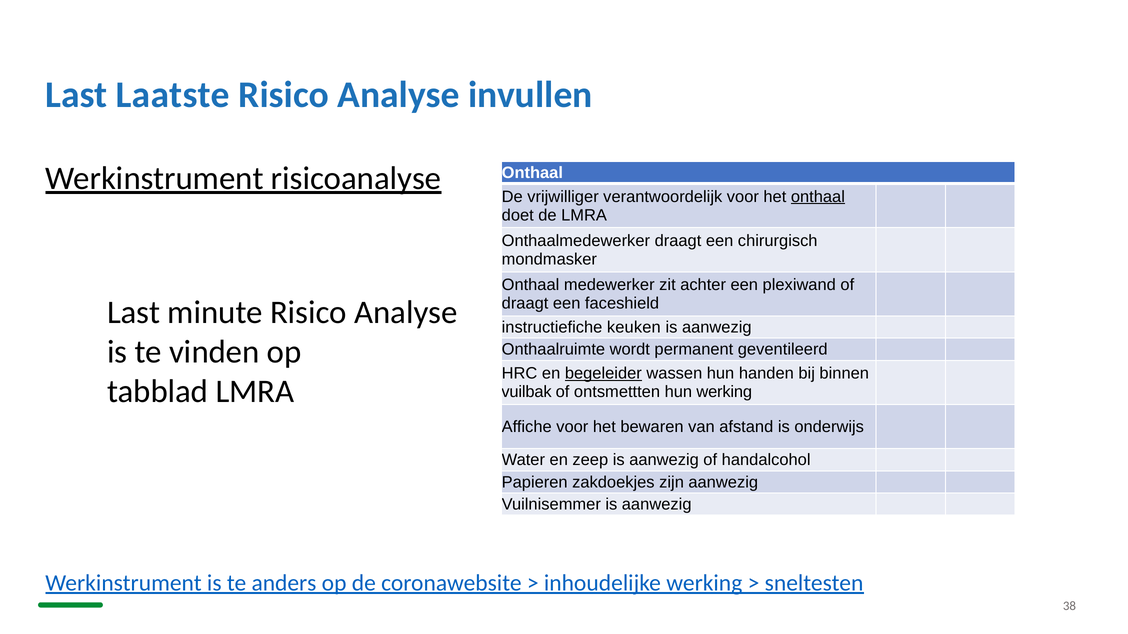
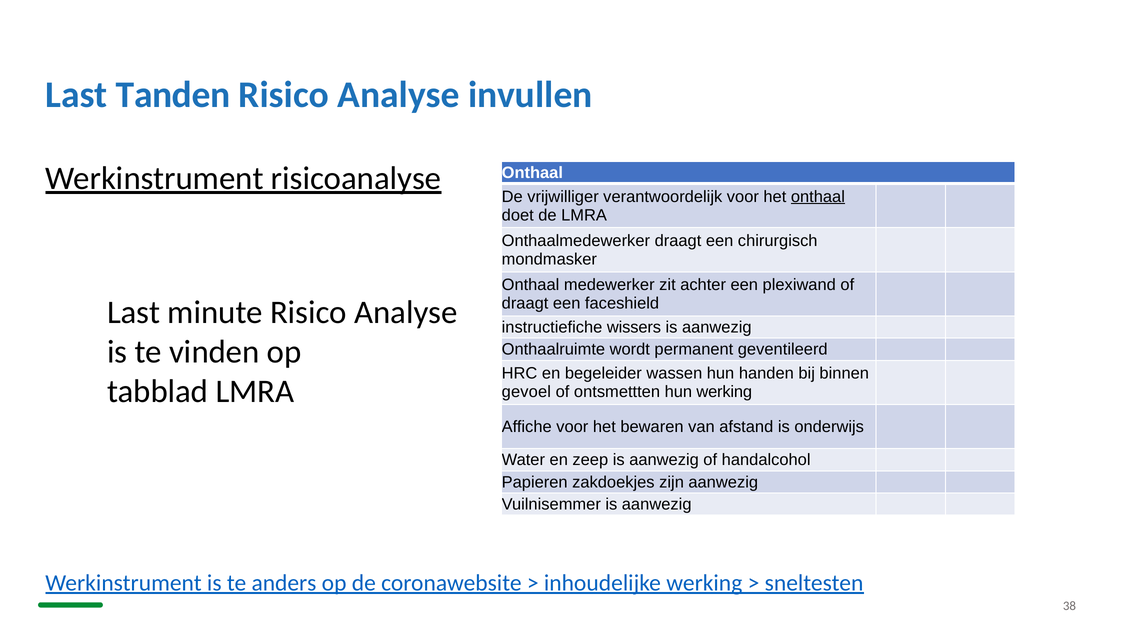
Laatste: Laatste -> Tanden
keuken: keuken -> wissers
begeleider underline: present -> none
vuilbak: vuilbak -> gevoel
